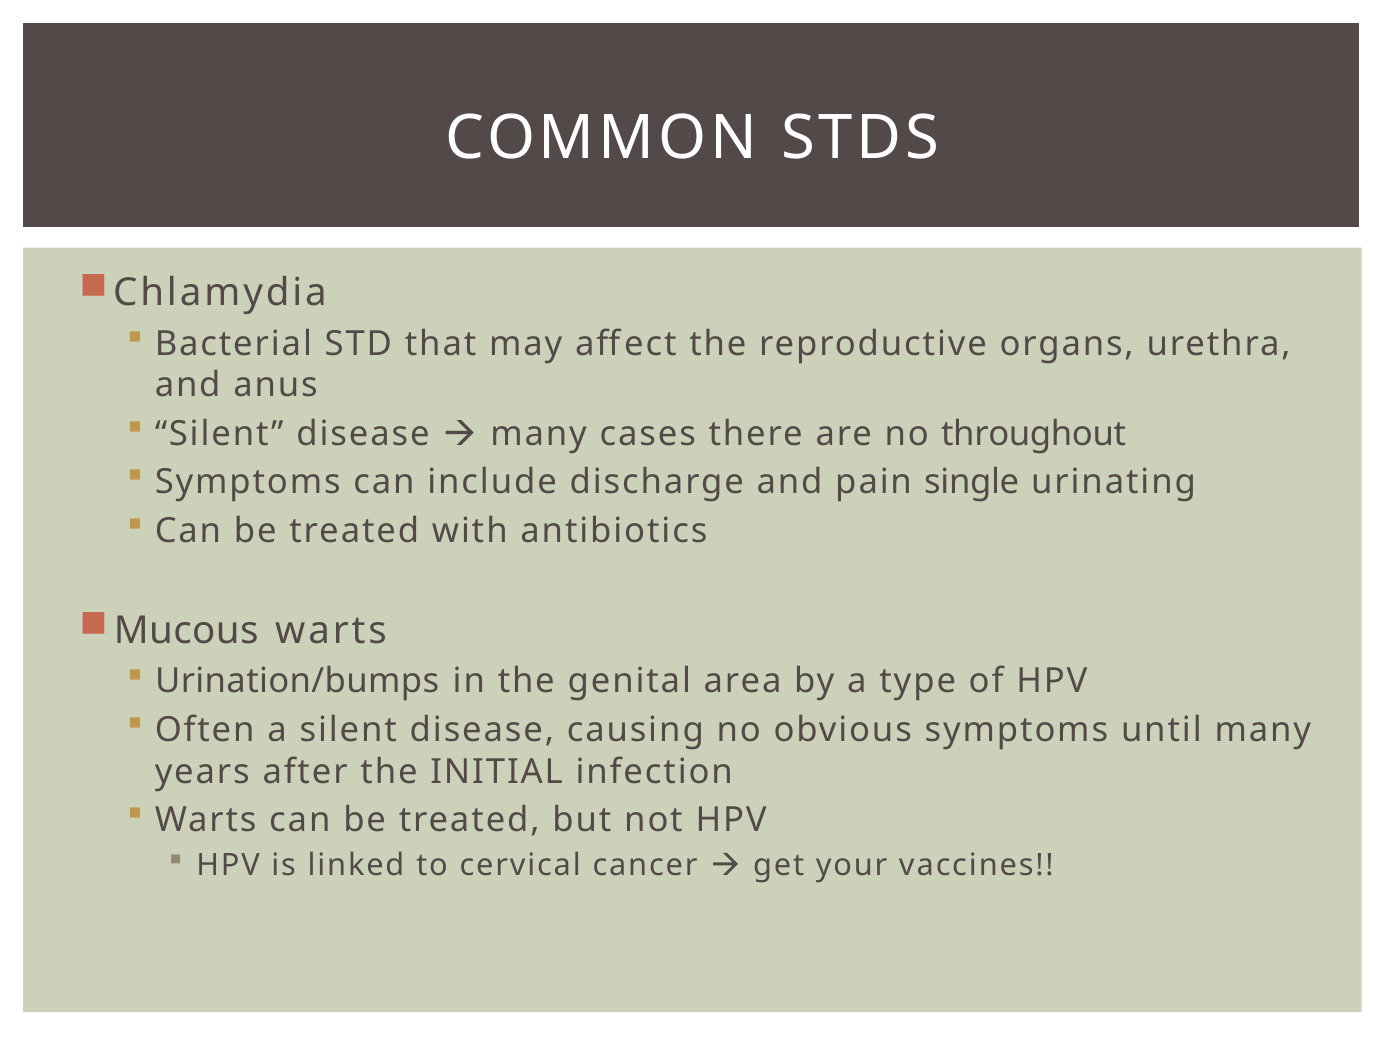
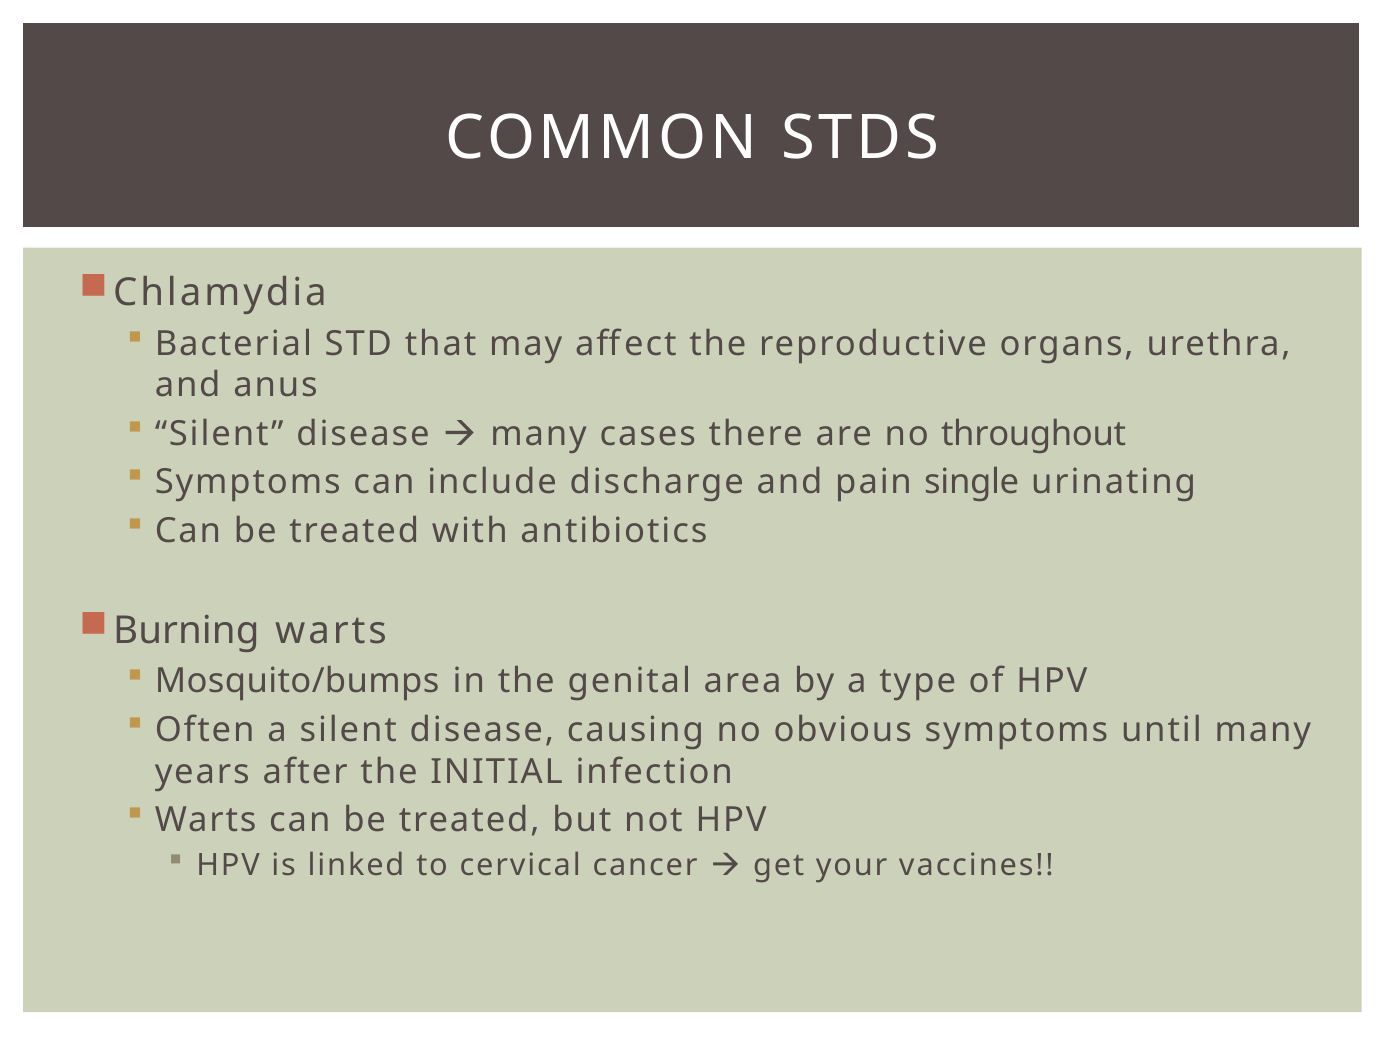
Mucous: Mucous -> Burning
Urination/bumps: Urination/bumps -> Mosquito/bumps
